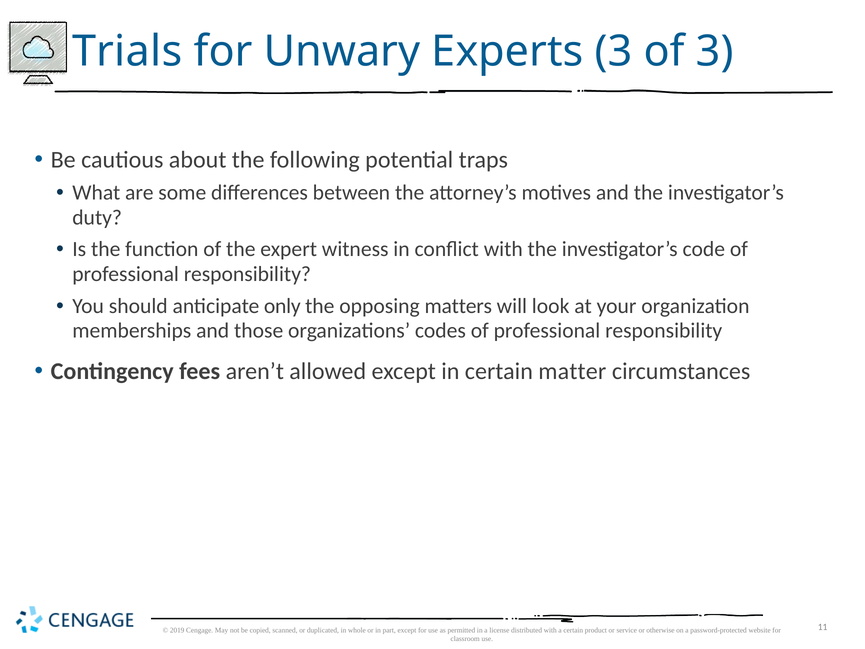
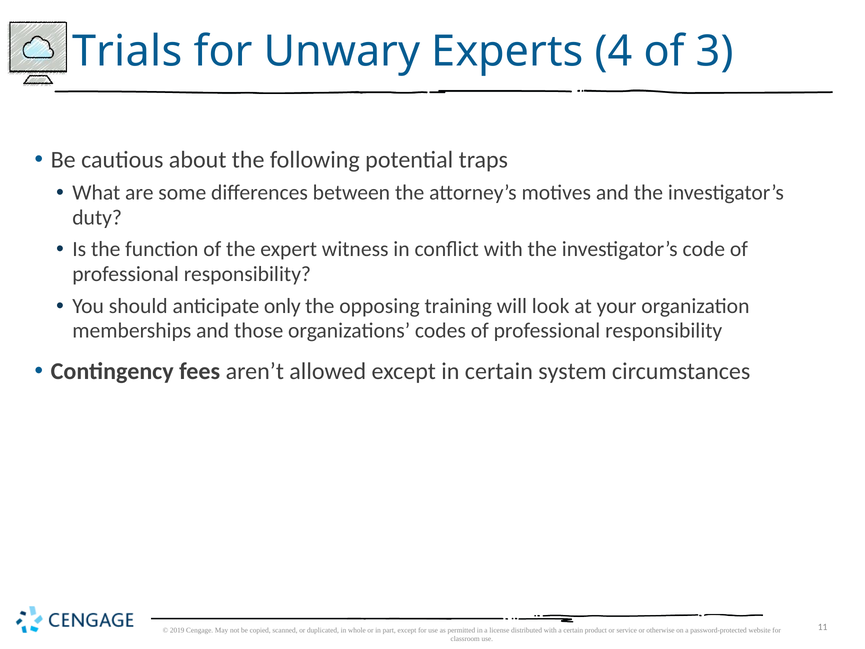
Experts 3: 3 -> 4
matters: matters -> training
matter: matter -> system
